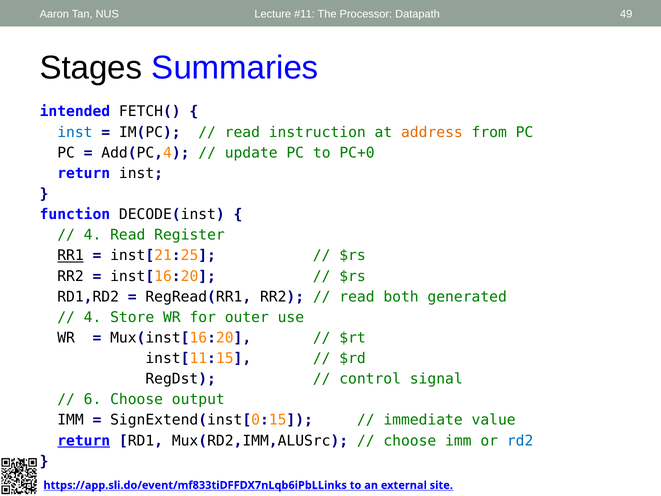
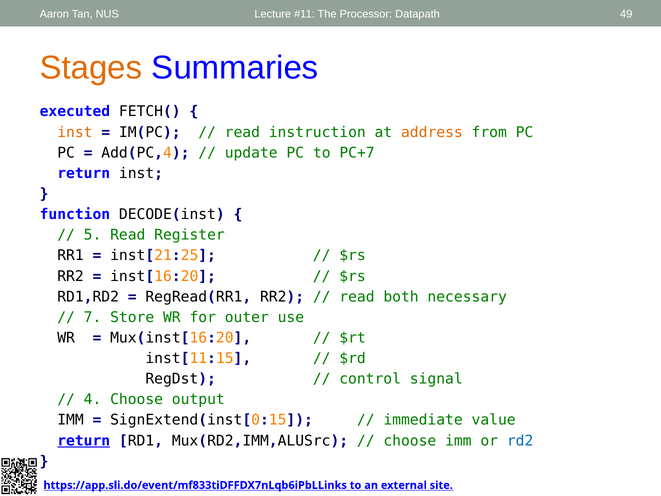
Stages colour: black -> orange
intended: intended -> executed
inst at (75, 132) colour: blue -> orange
PC+0: PC+0 -> PC+7
4 at (93, 235): 4 -> 5
RR1 underline: present -> none
generated: generated -> necessary
4 at (93, 317): 4 -> 7
6: 6 -> 4
